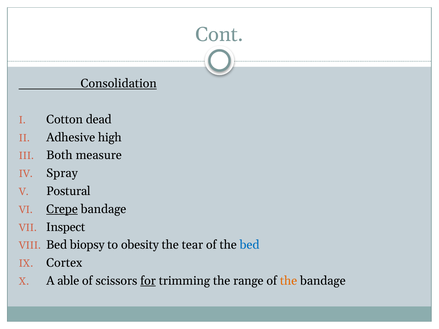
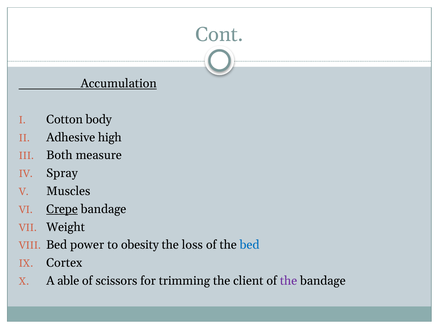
Consolidation: Consolidation -> Accumulation
dead: dead -> body
Postural: Postural -> Muscles
Inspect: Inspect -> Weight
biopsy: biopsy -> power
tear: tear -> loss
for underline: present -> none
range: range -> client
the at (289, 281) colour: orange -> purple
